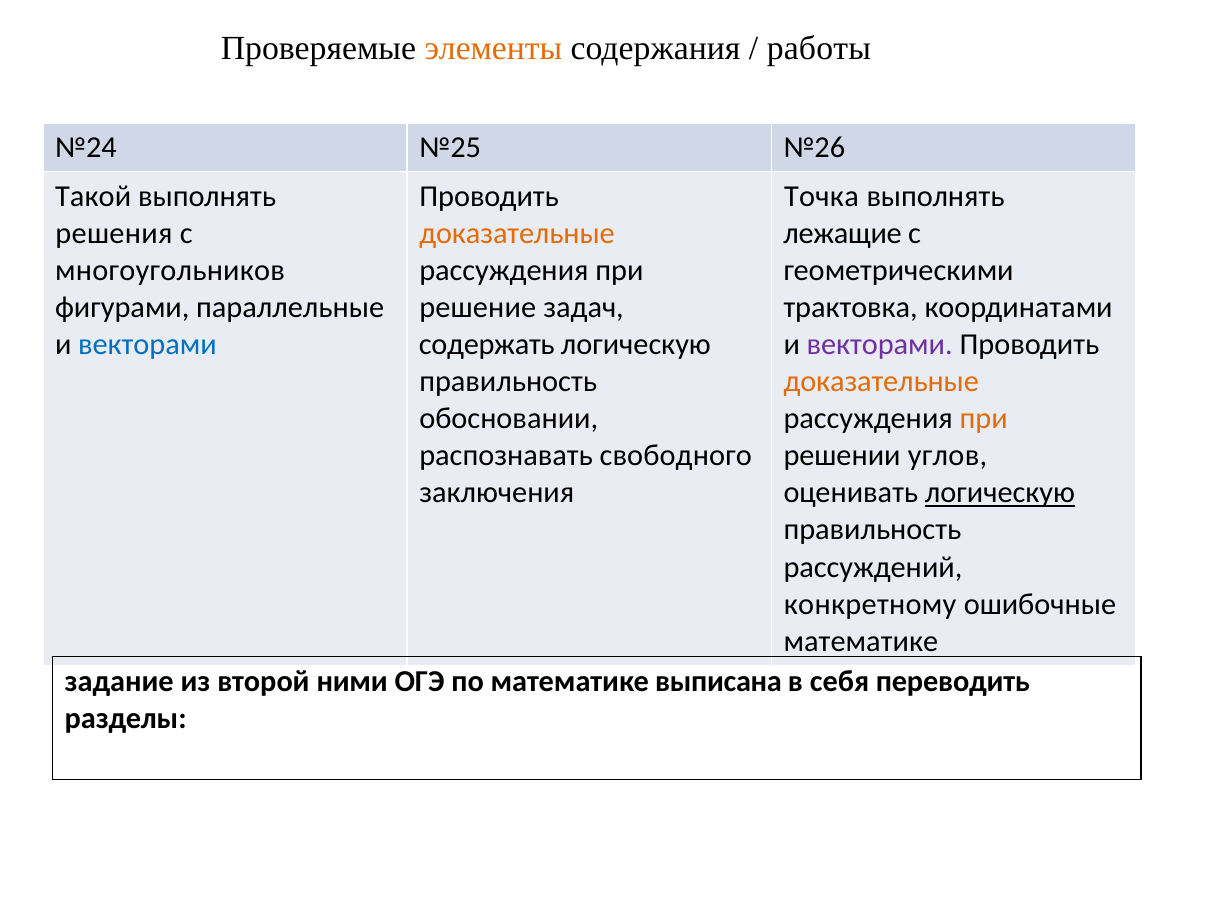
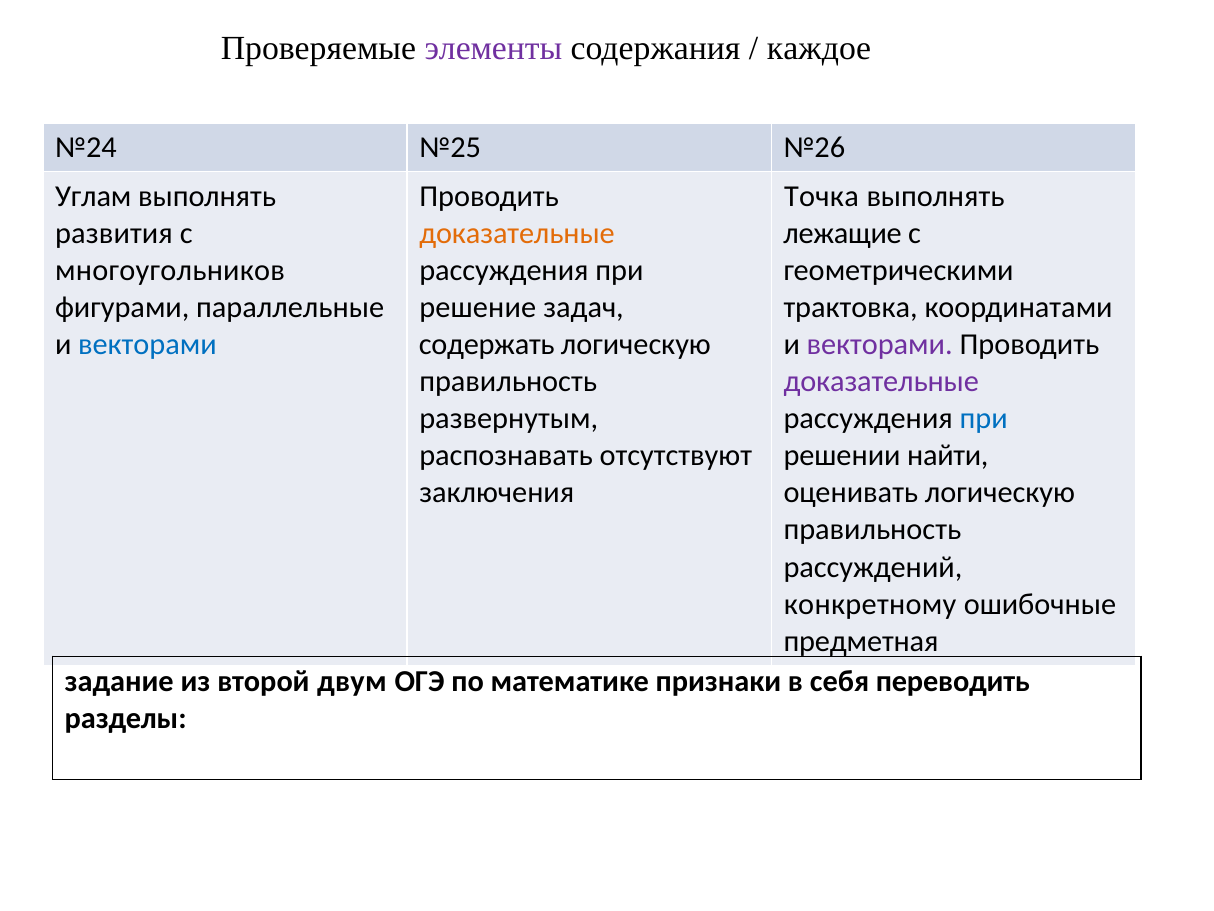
элементы colour: orange -> purple
работы: работы -> каждое
Такой: Такой -> Углам
решения: решения -> развития
доказательные at (881, 381) colour: orange -> purple
обосновании: обосновании -> развернутым
при at (984, 419) colour: orange -> blue
свободного: свободного -> отсутствуют
углов: углов -> найти
логическую at (1000, 493) underline: present -> none
математике at (861, 641): математике -> предметная
ними: ними -> двум
выписана: выписана -> признаки
